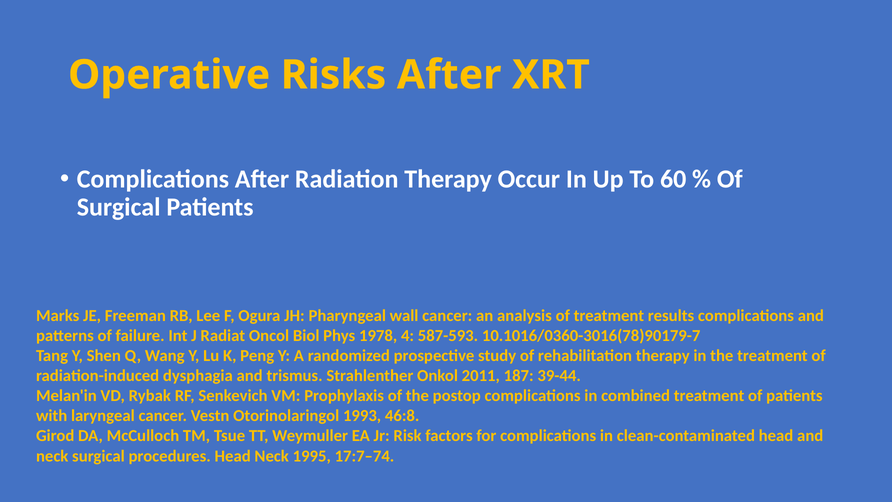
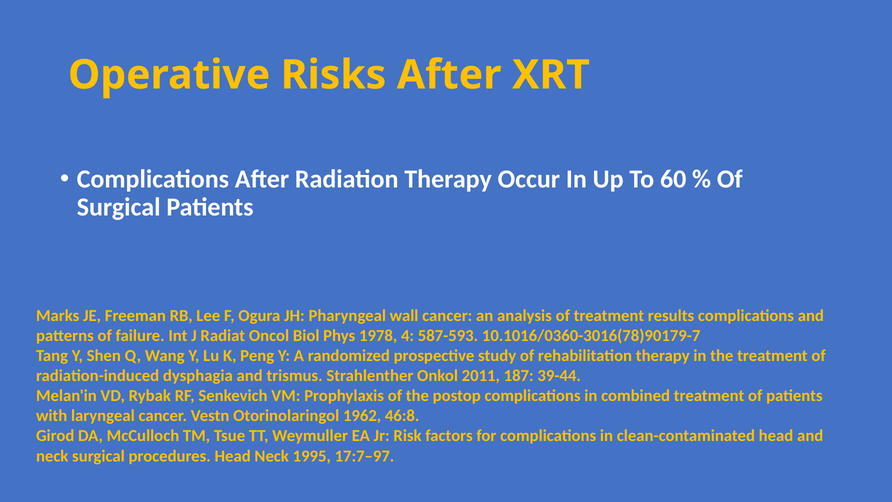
1993: 1993 -> 1962
17:7–74: 17:7–74 -> 17:7–97
